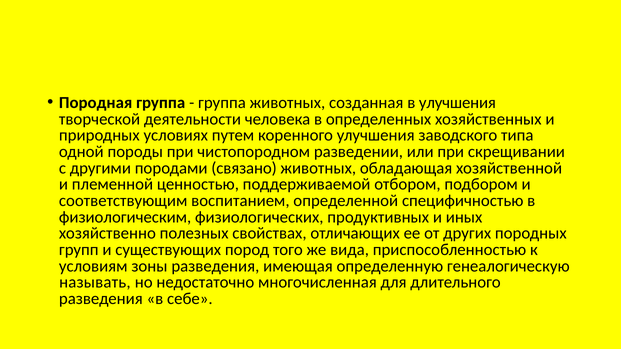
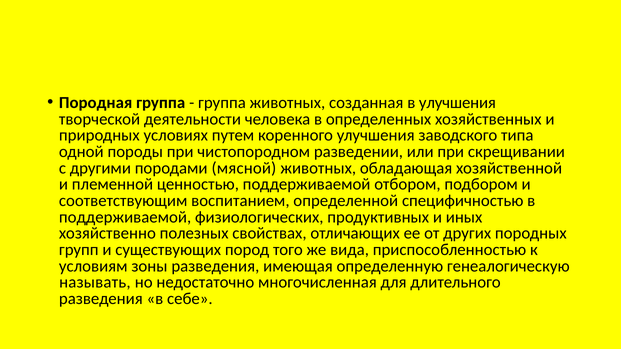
связано: связано -> мясной
физиологическим at (125, 217): физиологическим -> поддерживаемой
